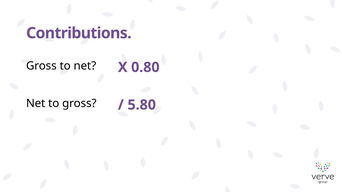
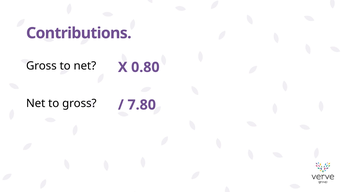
5.80: 5.80 -> 7.80
